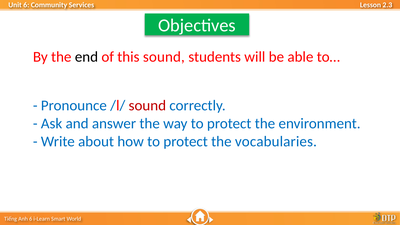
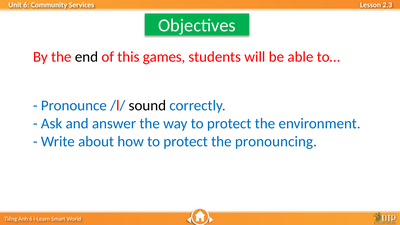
this sound: sound -> games
sound at (147, 106) colour: red -> black
vocabularies: vocabularies -> pronouncing
